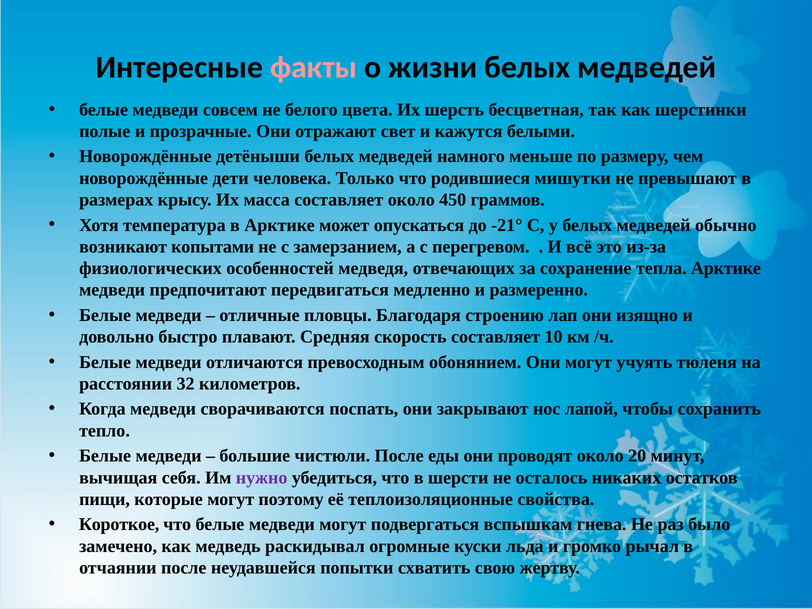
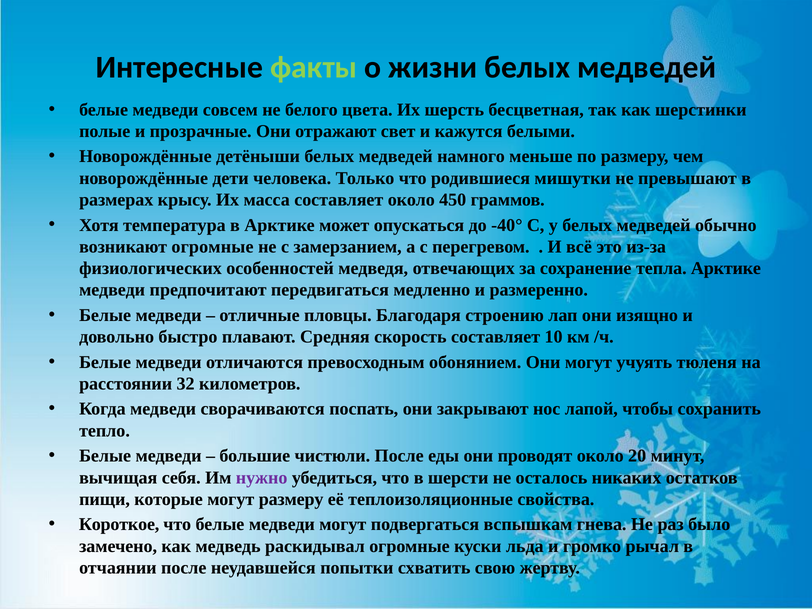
факты colour: pink -> light green
-21°: -21° -> -40°
возникают копытами: копытами -> огромные
могут поэтому: поэтому -> размеру
